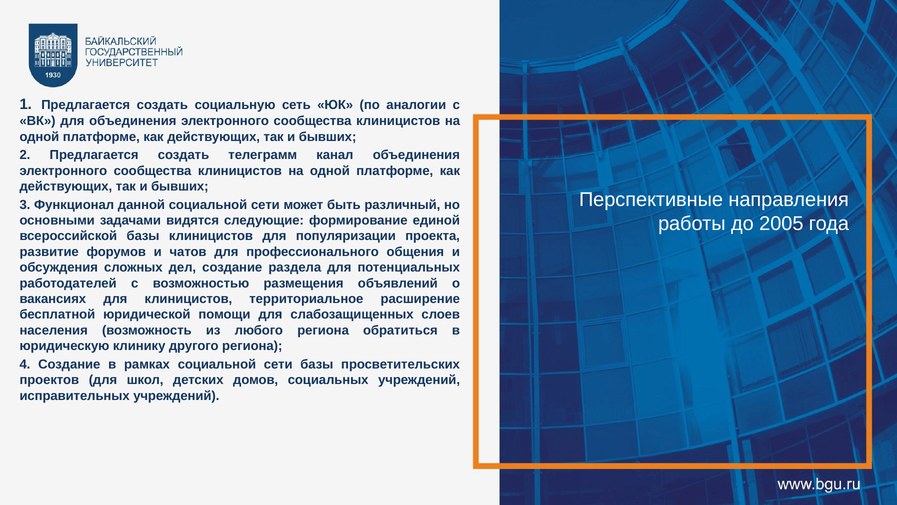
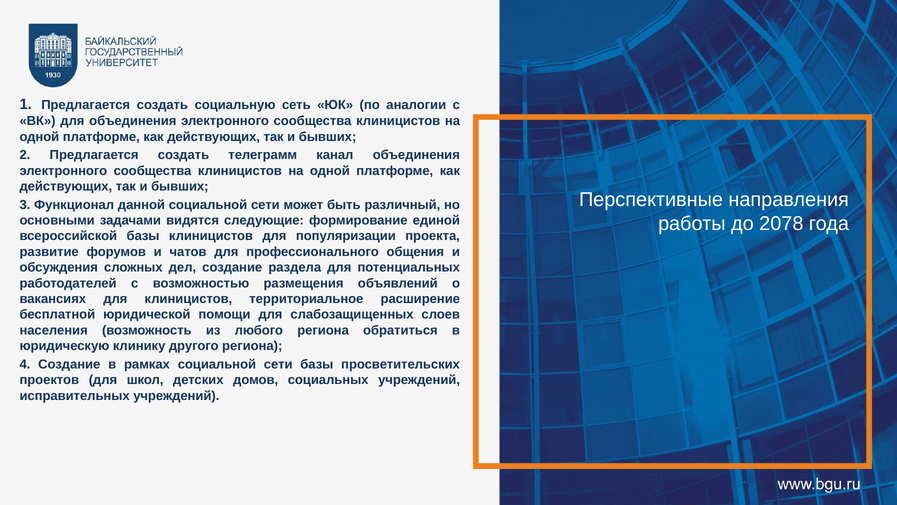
2005: 2005 -> 2078
